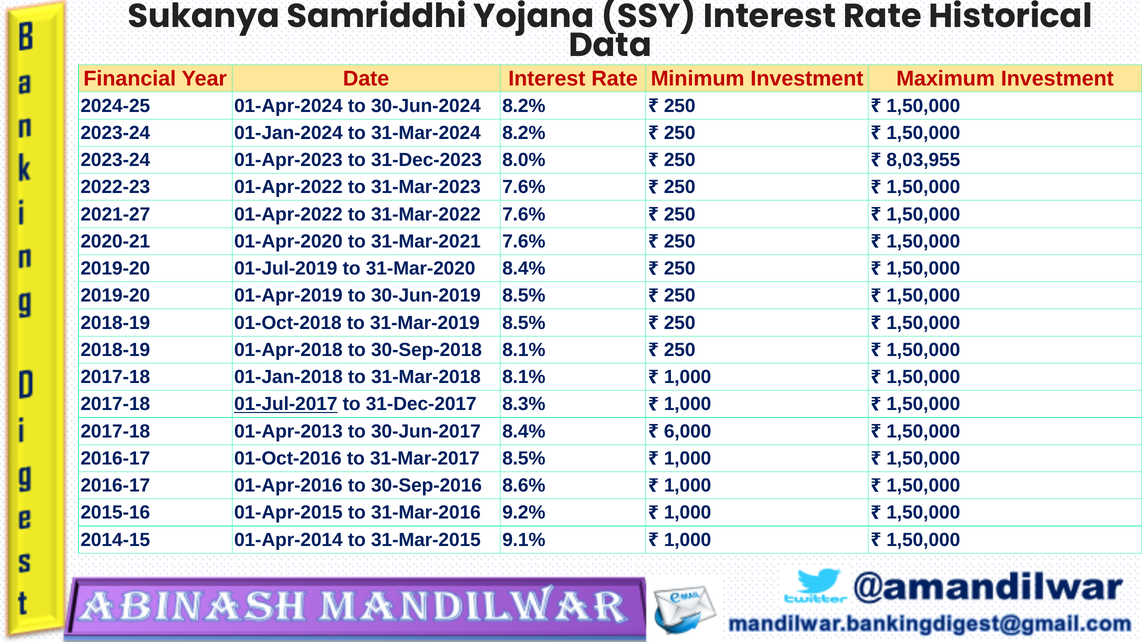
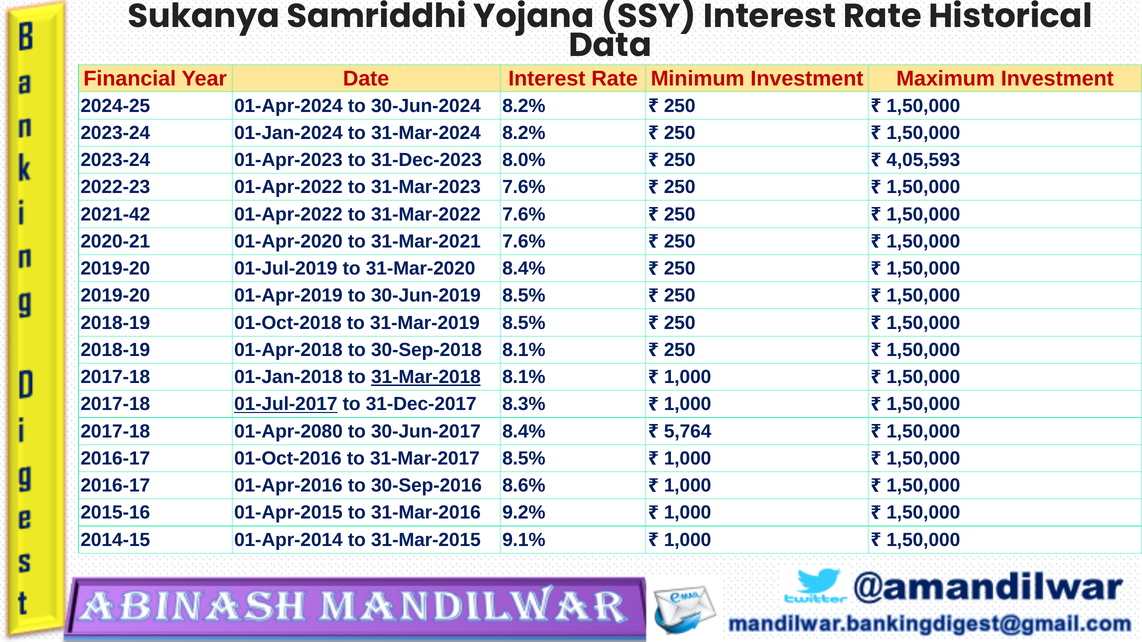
8,03,955: 8,03,955 -> 4,05,593
2021-27: 2021-27 -> 2021-42
31-Mar-2018 underline: none -> present
01-Apr-2013: 01-Apr-2013 -> 01-Apr-2080
6,000: 6,000 -> 5,764
